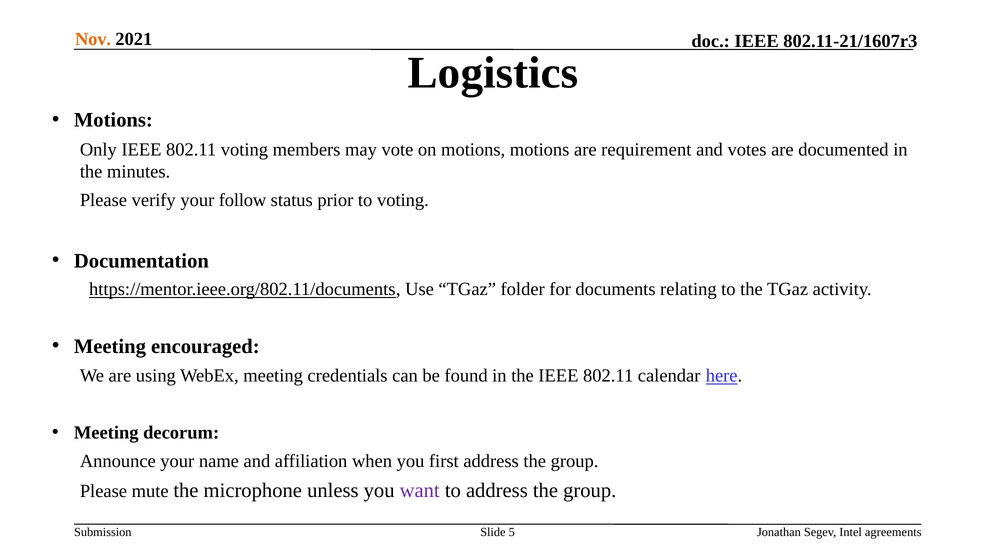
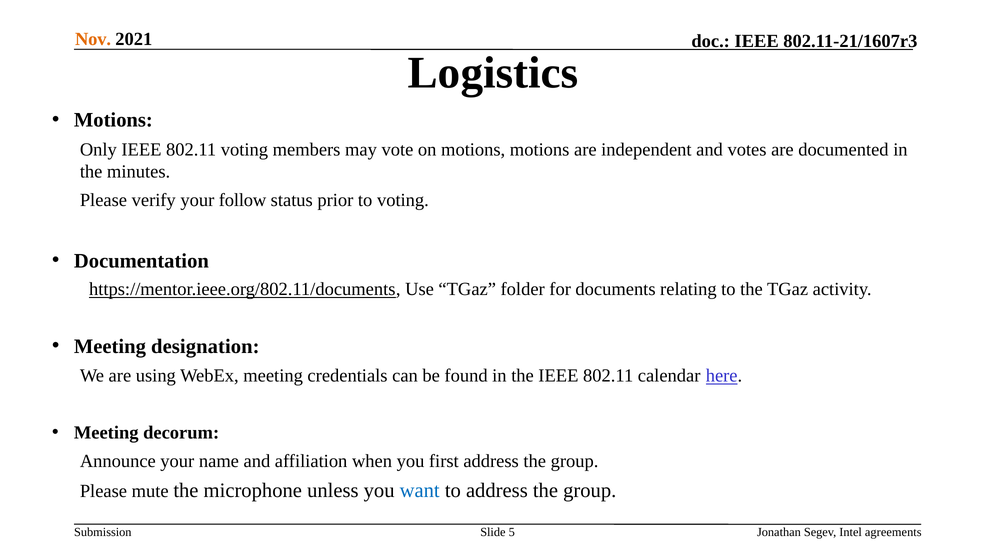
requirement: requirement -> independent
encouraged: encouraged -> designation
want colour: purple -> blue
